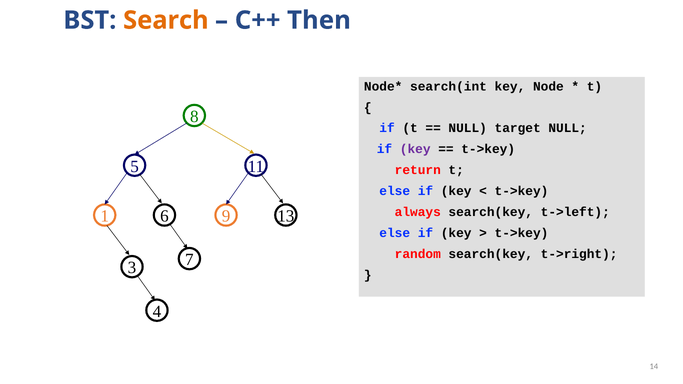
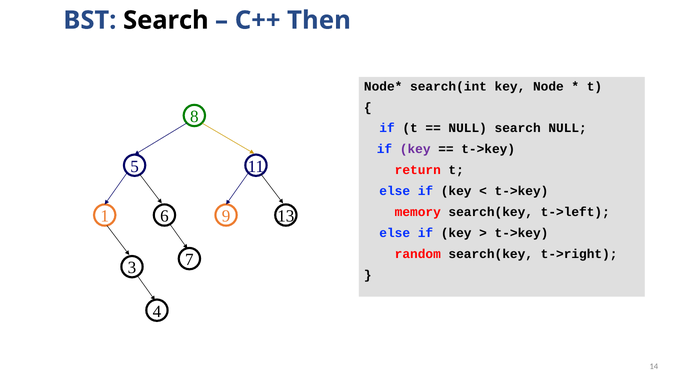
Search at (166, 20) colour: orange -> black
NULL target: target -> search
always: always -> memory
